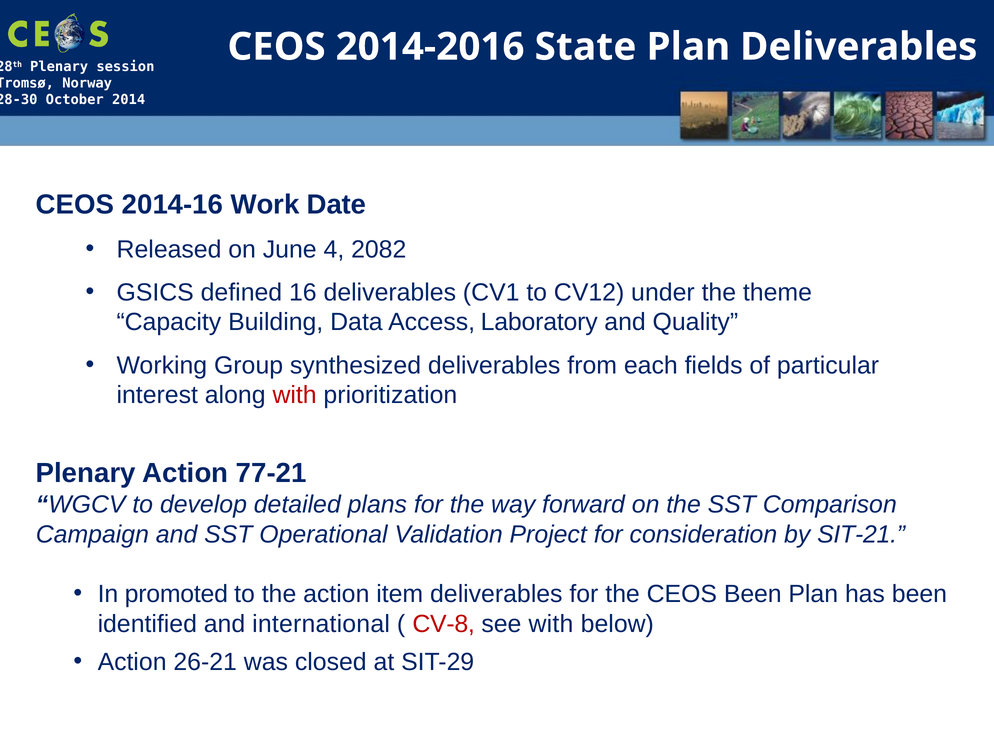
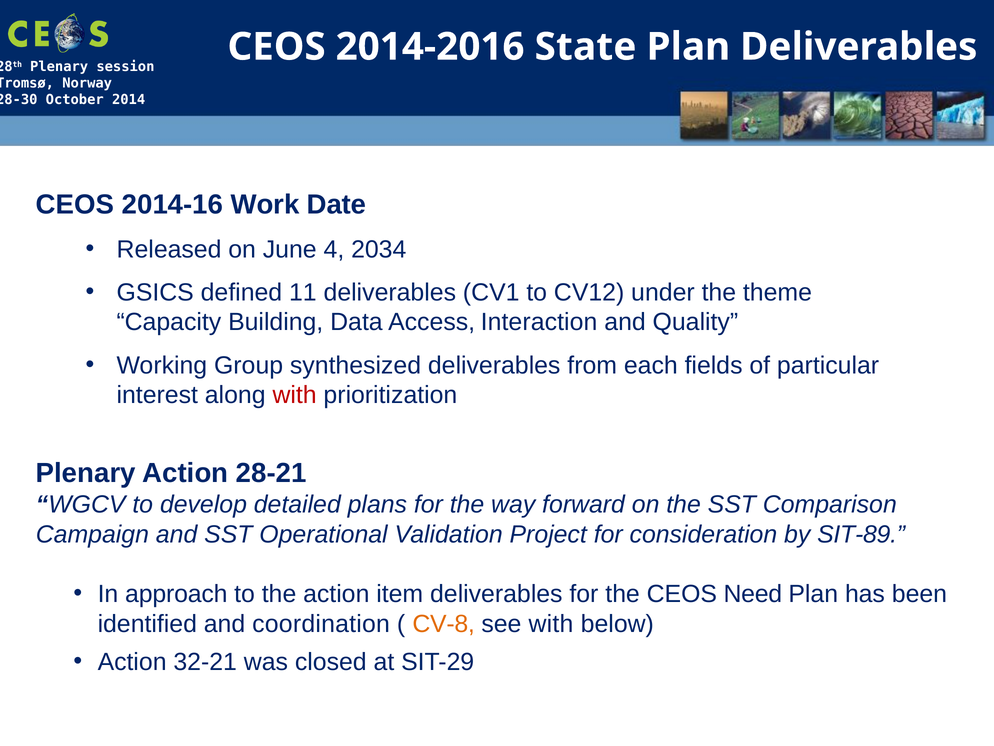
2082: 2082 -> 2034
16: 16 -> 11
Laboratory: Laboratory -> Interaction
77-21: 77-21 -> 28-21
SIT-21: SIT-21 -> SIT-89
promoted: promoted -> approach
CEOS Been: Been -> Need
international: international -> coordination
CV-8 colour: red -> orange
26-21: 26-21 -> 32-21
